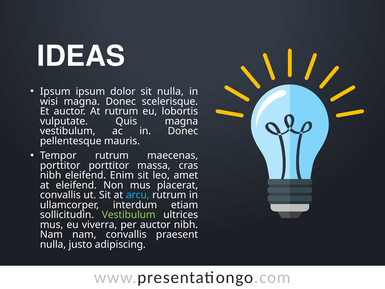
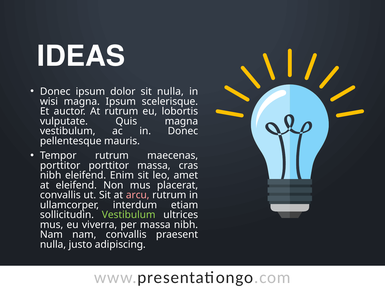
Ipsum at (55, 91): Ipsum -> Donec
magna Donec: Donec -> Ipsum
arcu colour: light blue -> pink
per auctor: auctor -> massa
